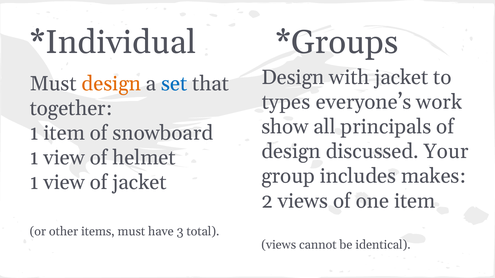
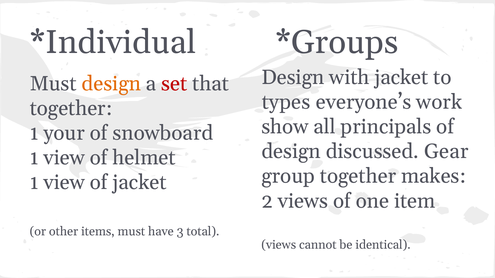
set colour: blue -> red
1 item: item -> your
Your: Your -> Gear
group includes: includes -> together
